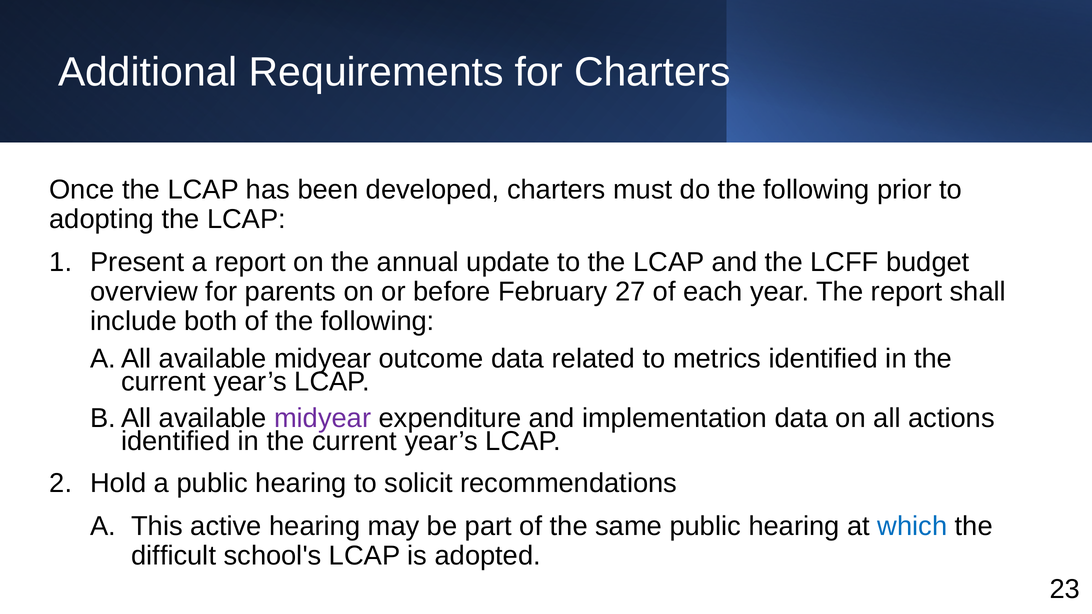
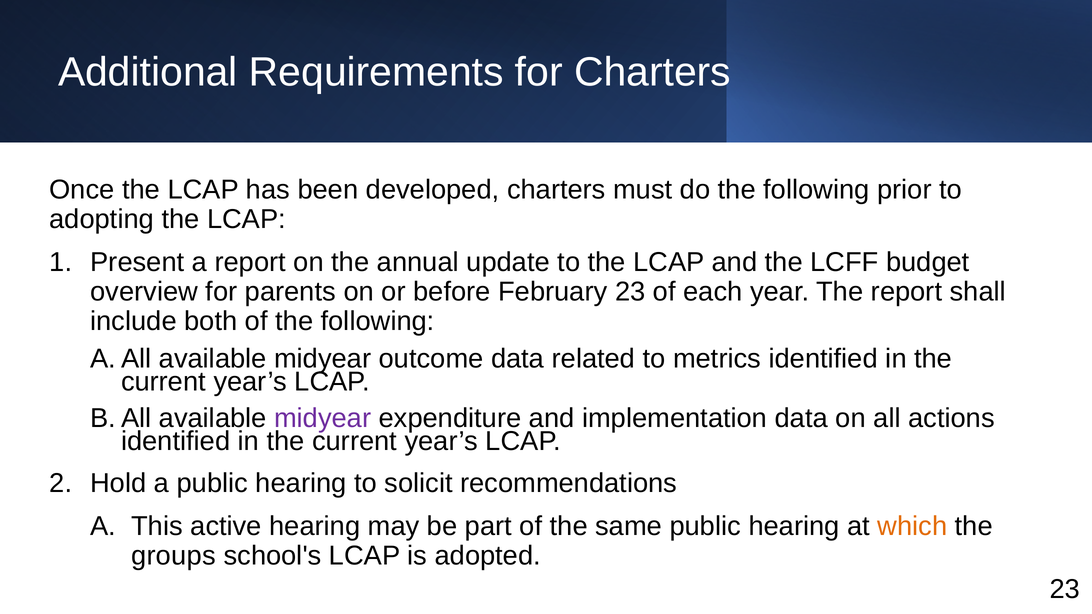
February 27: 27 -> 23
which colour: blue -> orange
difficult: difficult -> groups
